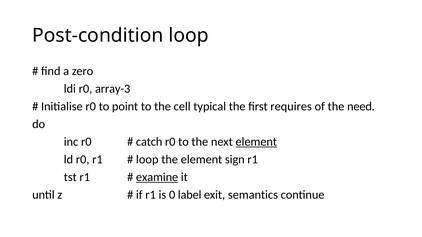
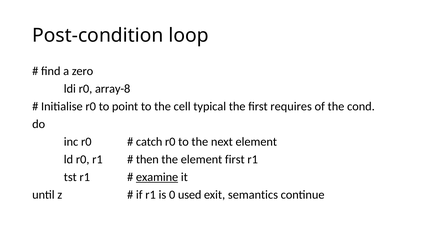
array-3: array-3 -> array-8
need: need -> cond
element at (256, 142) underline: present -> none
loop at (147, 160): loop -> then
element sign: sign -> first
label: label -> used
